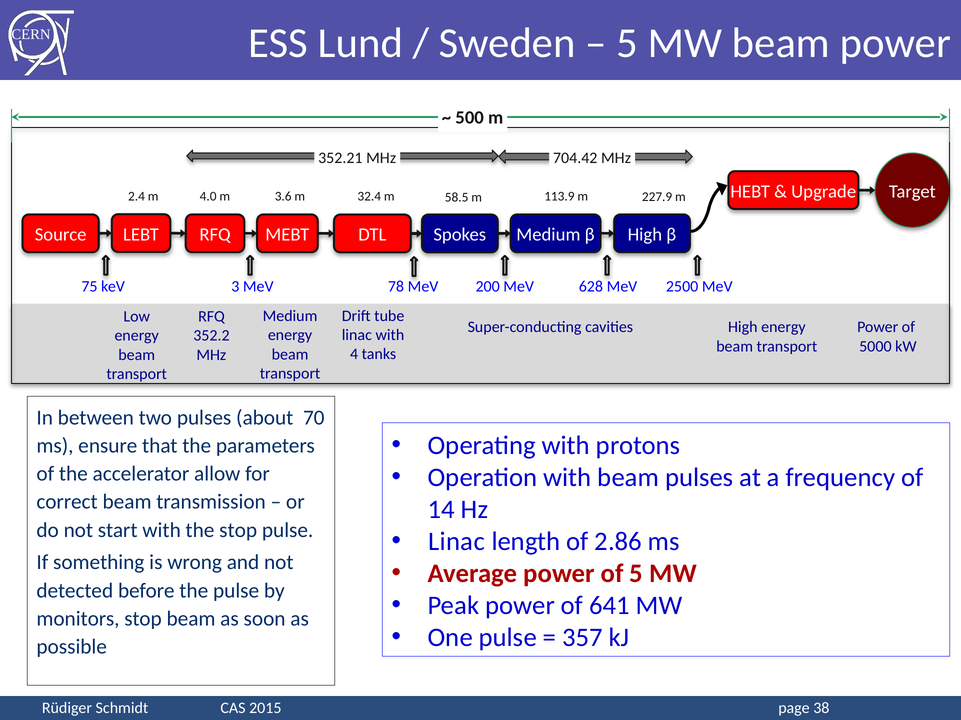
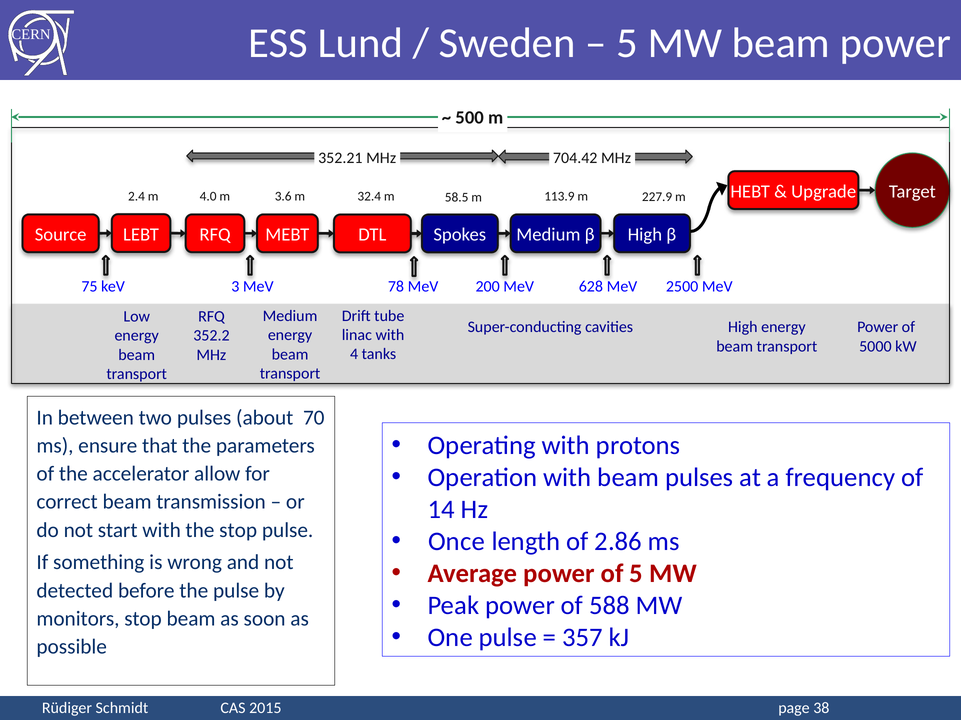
Linac at (457, 542): Linac -> Once
641: 641 -> 588
